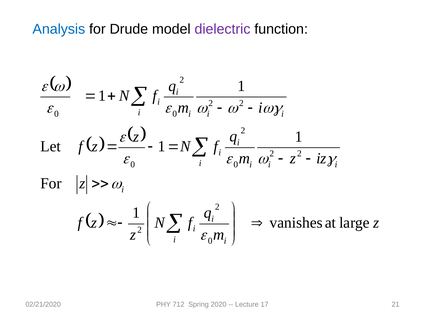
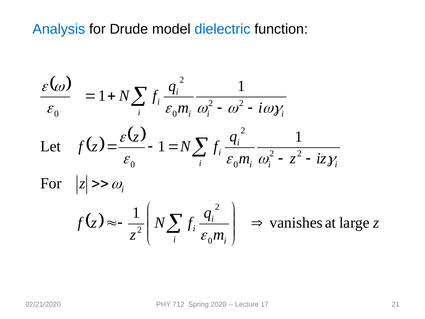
dielectric colour: purple -> blue
